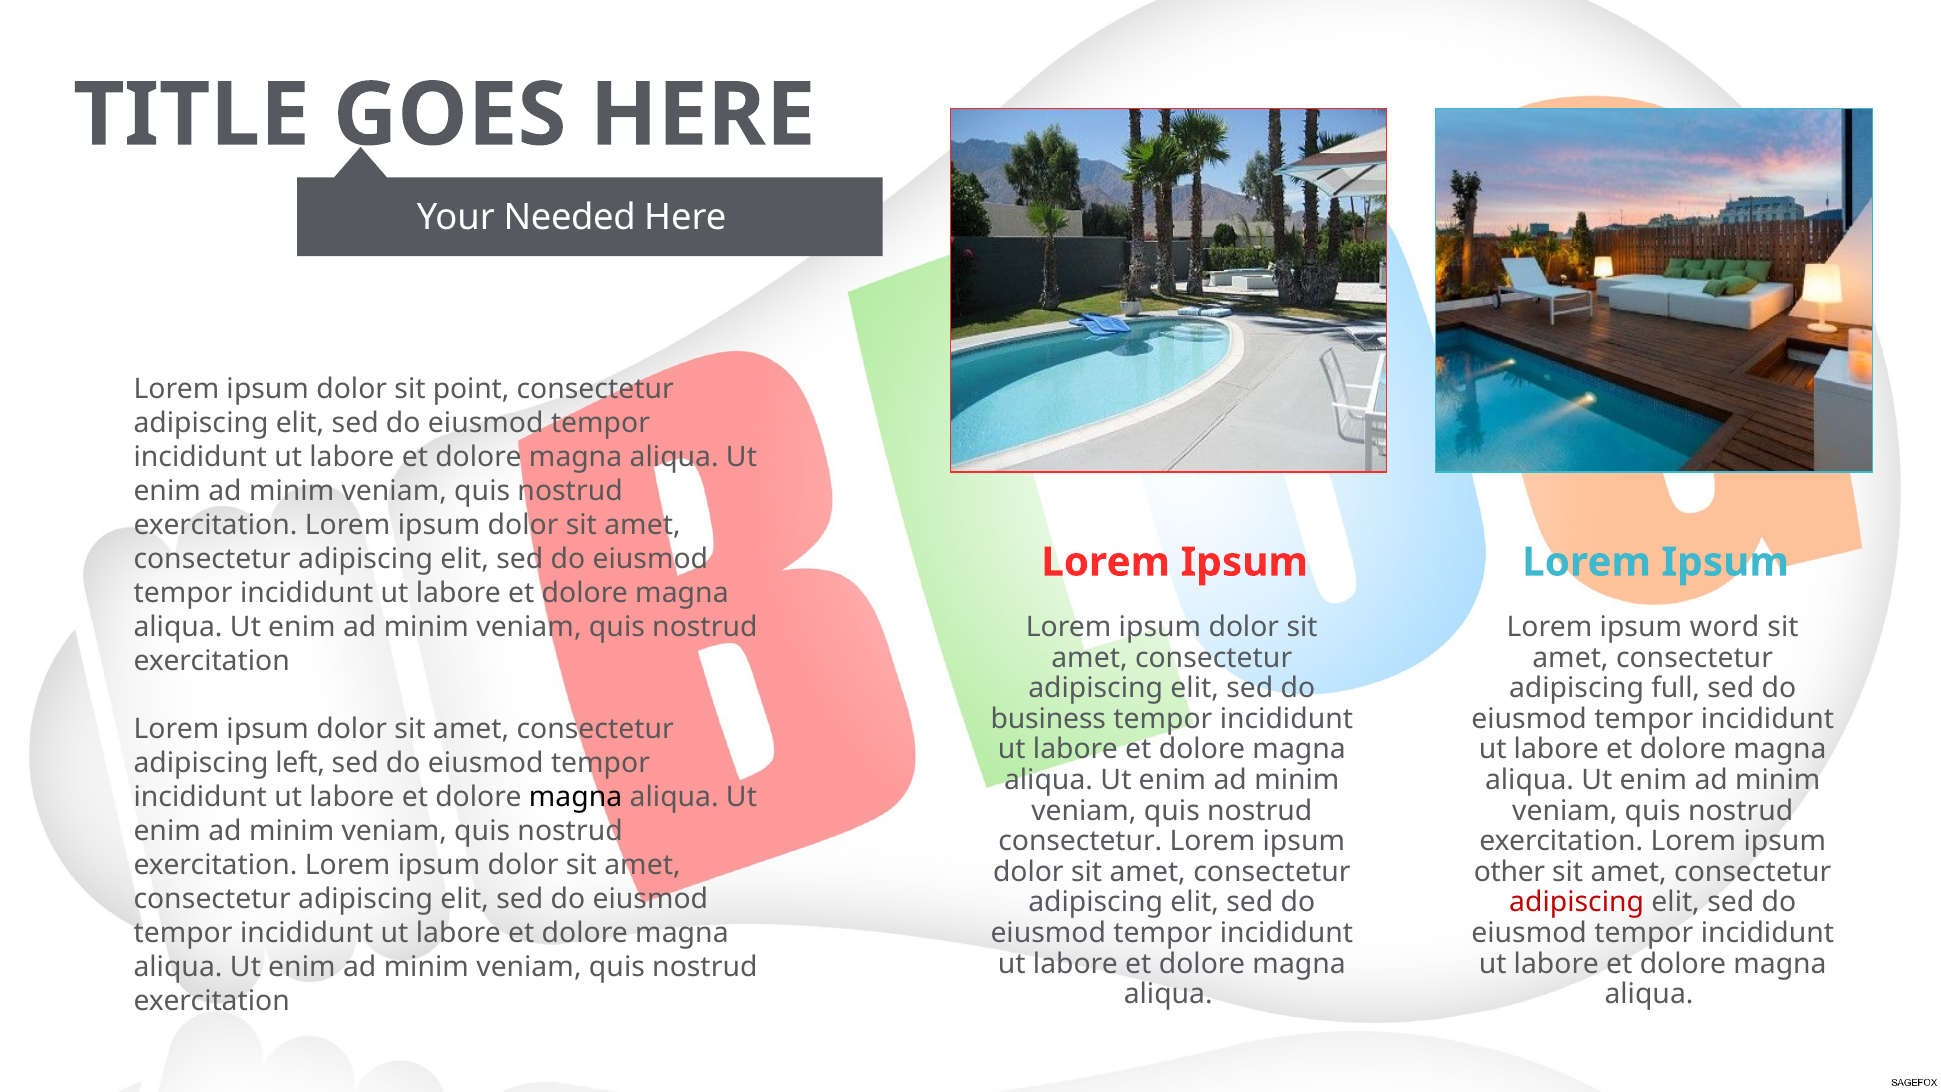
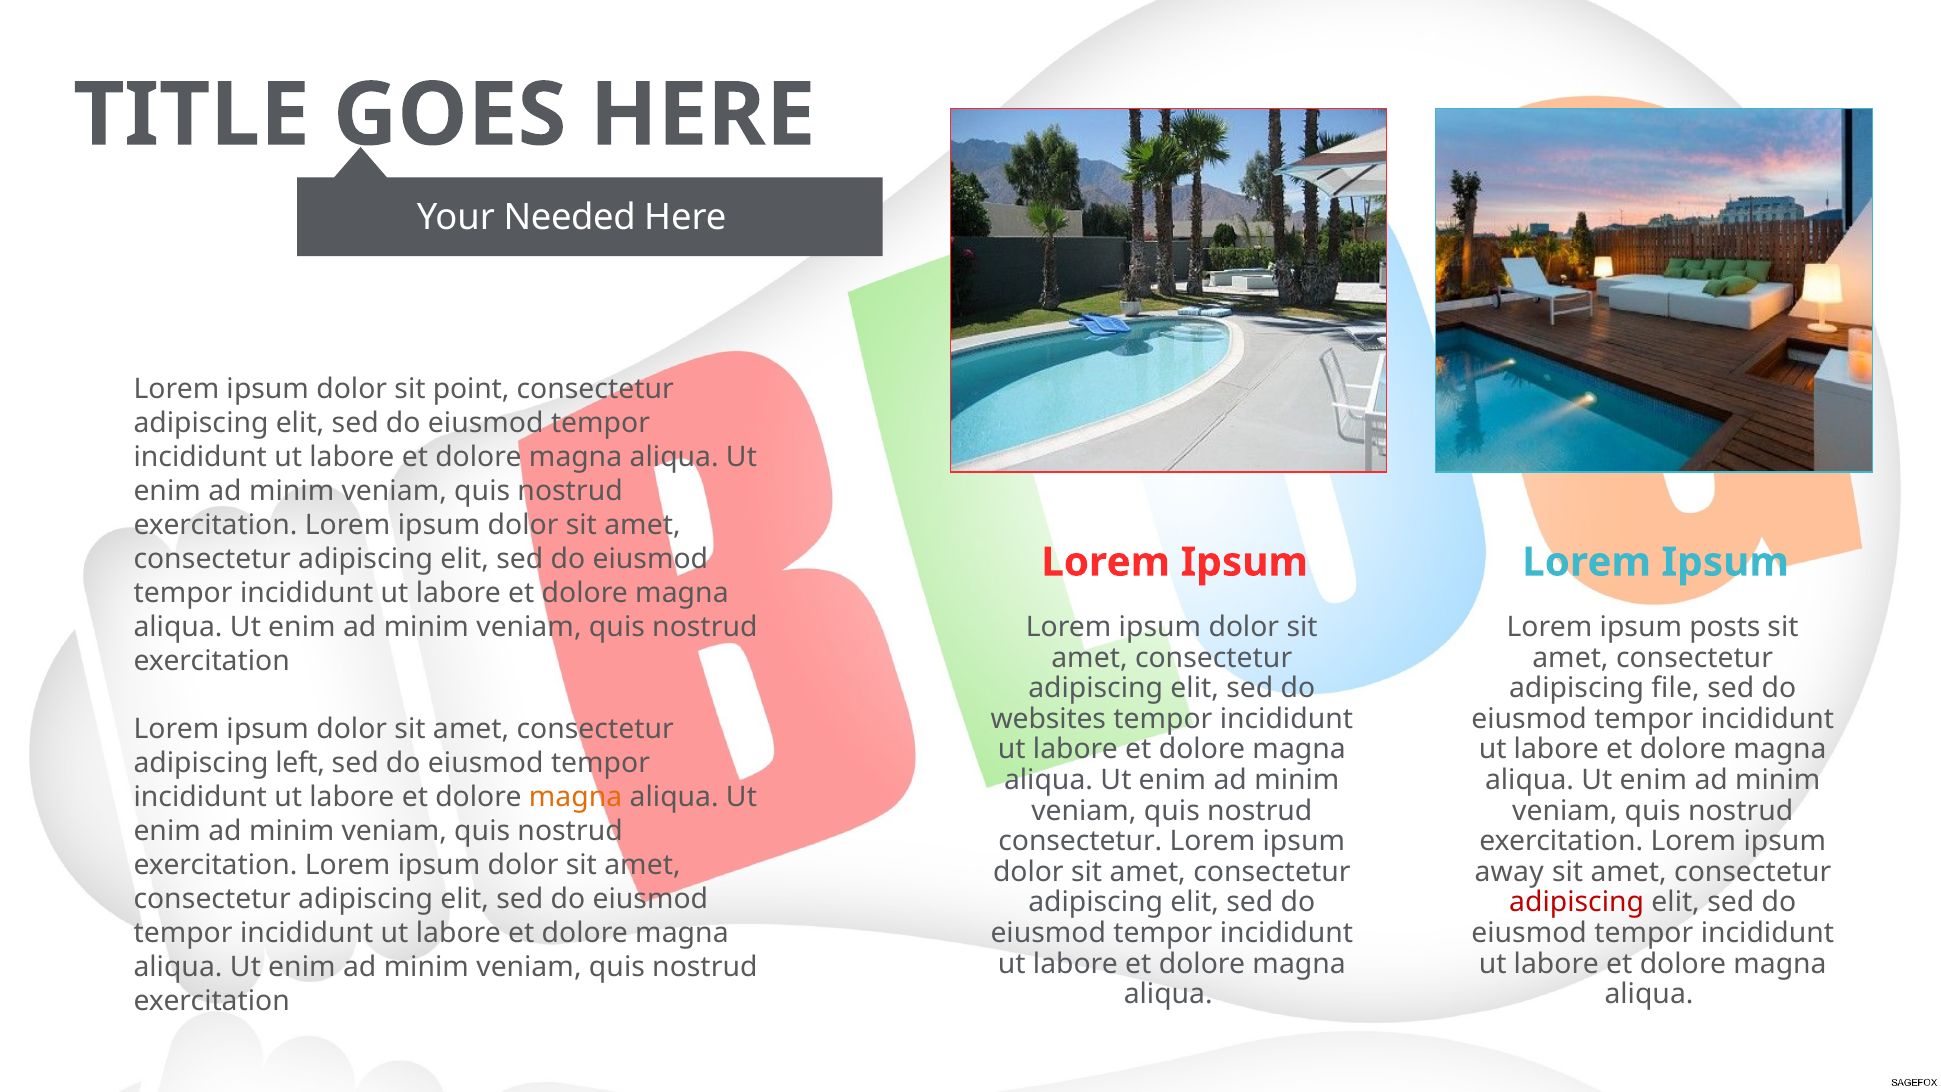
word: word -> posts
full: full -> file
business: business -> websites
magna at (576, 797) colour: black -> orange
other: other -> away
